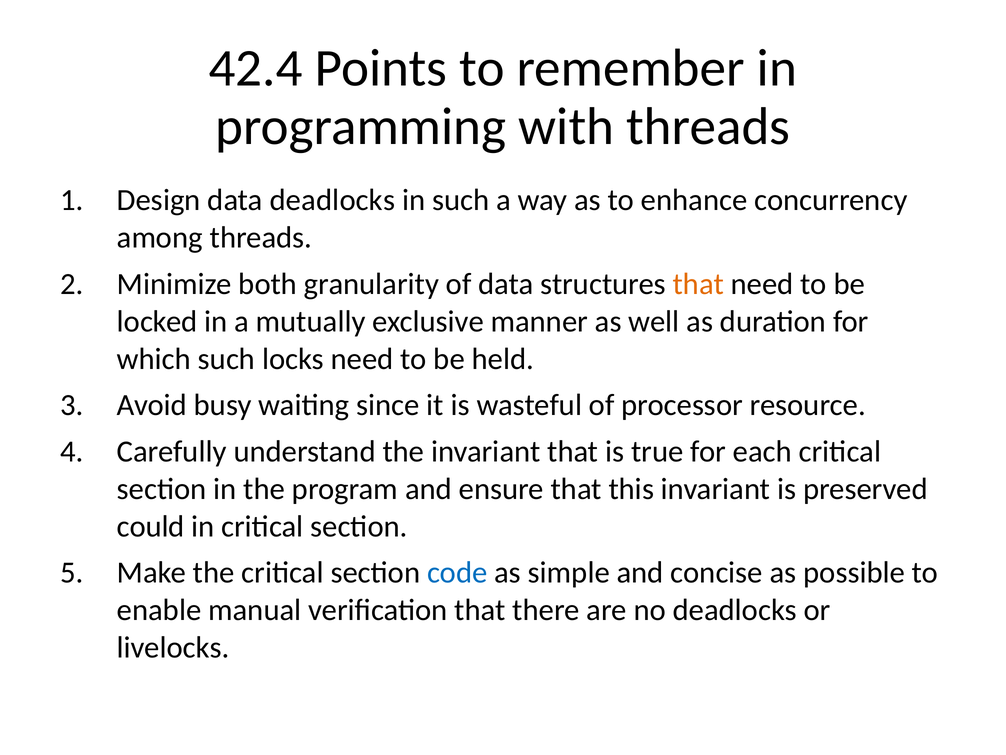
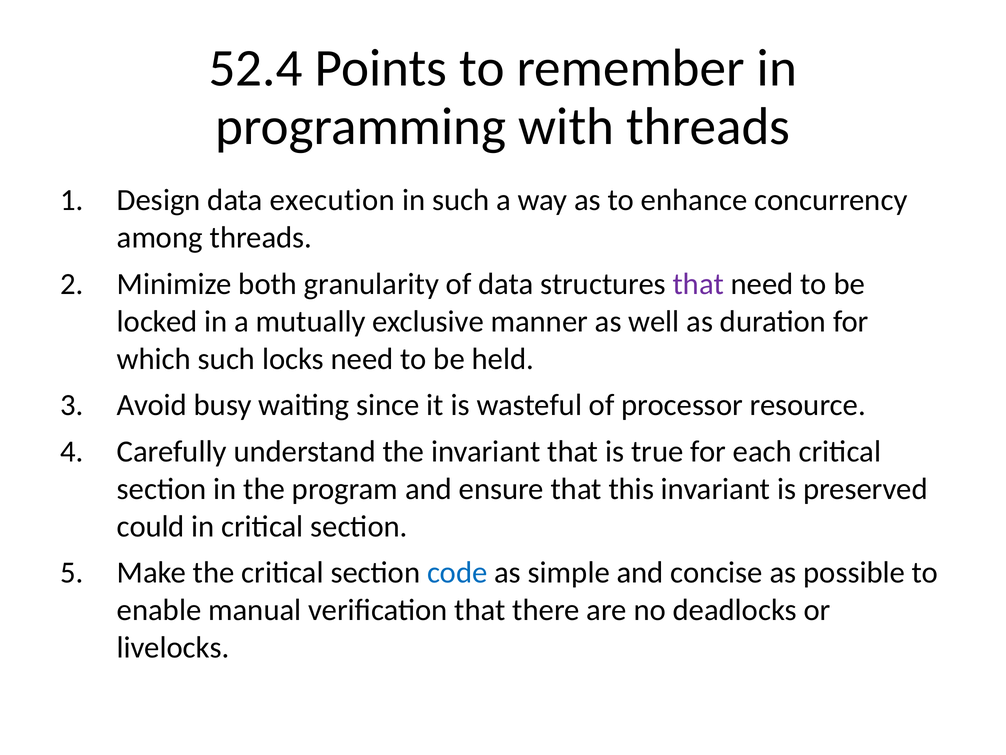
42.4: 42.4 -> 52.4
data deadlocks: deadlocks -> execution
that at (698, 284) colour: orange -> purple
